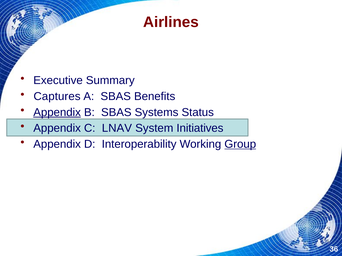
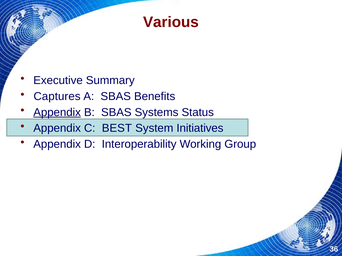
Airlines: Airlines -> Various
LNAV: LNAV -> BEST
Group underline: present -> none
